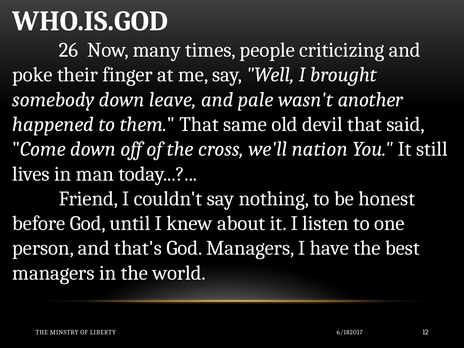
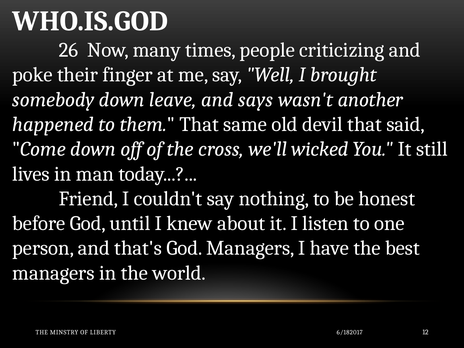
pale: pale -> says
nation: nation -> wicked
